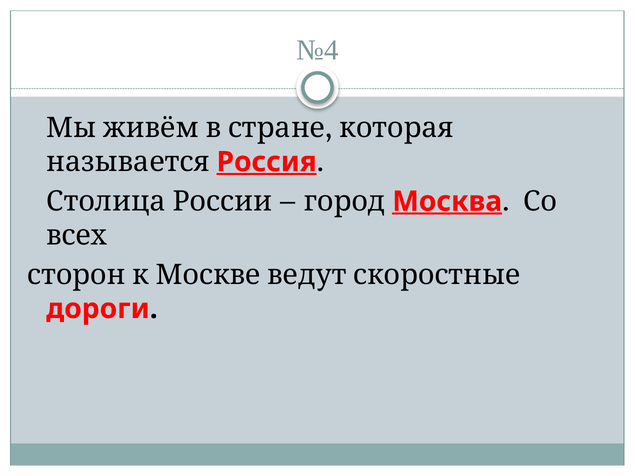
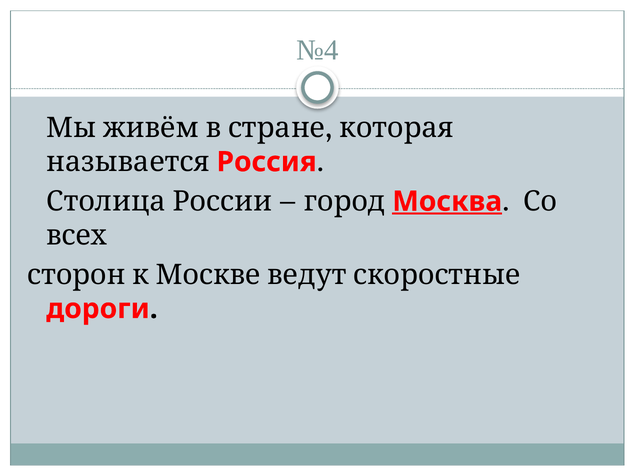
Россия underline: present -> none
